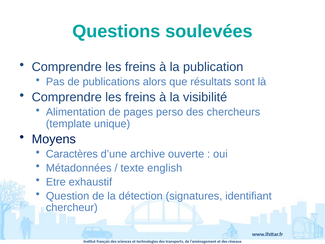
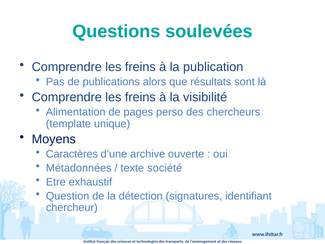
english: english -> société
